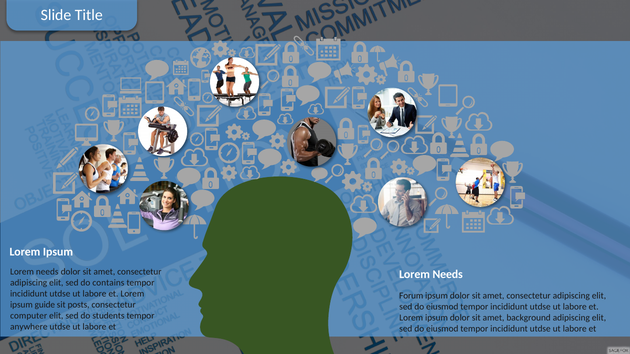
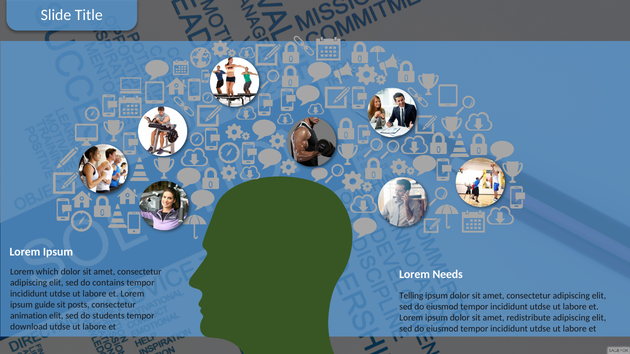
needs at (47, 272): needs -> which
Forum: Forum -> Telling
computer: computer -> animation
background: background -> redistribute
anywhere: anywhere -> download
